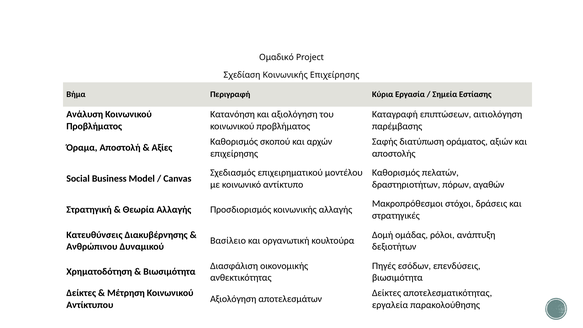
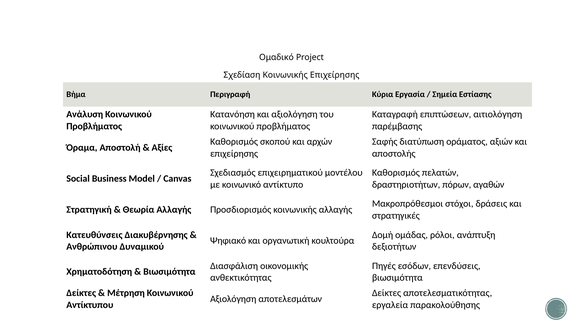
Βασίλειο: Βασίλειο -> Ψηφιακό
